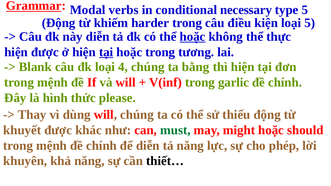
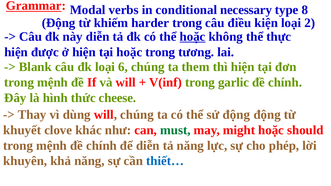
type 5: 5 -> 8
loại 5: 5 -> 2
tại at (106, 52) underline: present -> none
4: 4 -> 6
bằng: bằng -> them
please: please -> cheese
sử thiếu: thiếu -> động
khuyết được: được -> clove
thiết… colour: black -> blue
